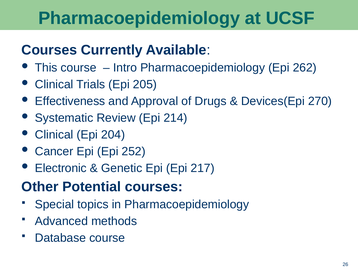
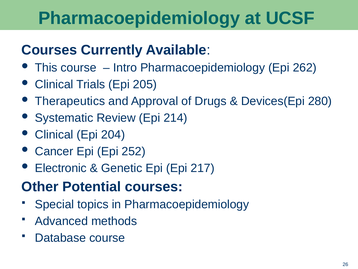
Effectiveness: Effectiveness -> Therapeutics
270: 270 -> 280
